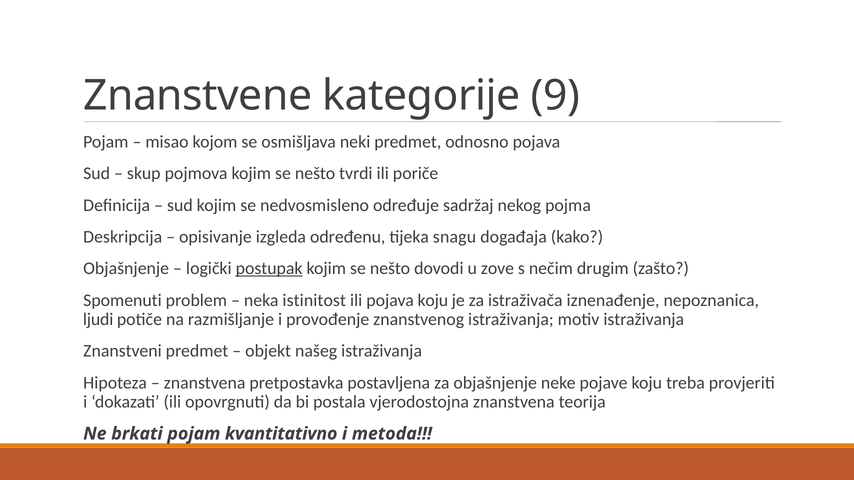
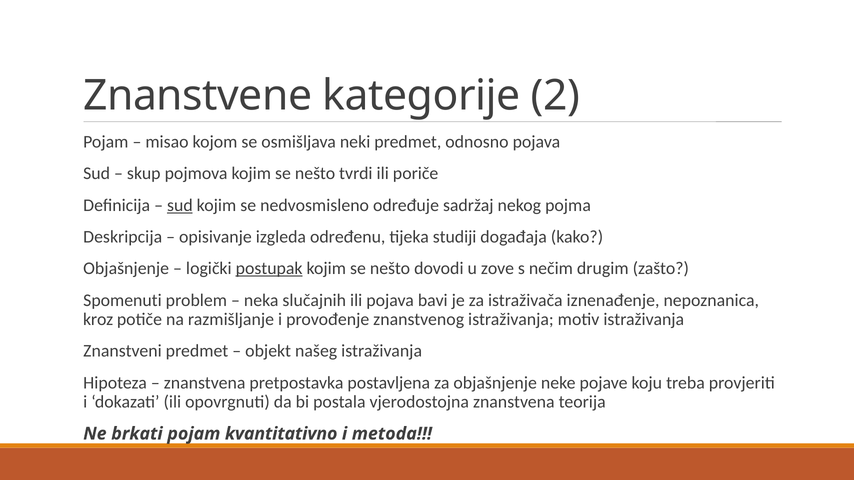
9: 9 -> 2
sud at (180, 205) underline: none -> present
snagu: snagu -> studiji
istinitost: istinitost -> slučajnih
pojava koju: koju -> bavi
ljudi: ljudi -> kroz
